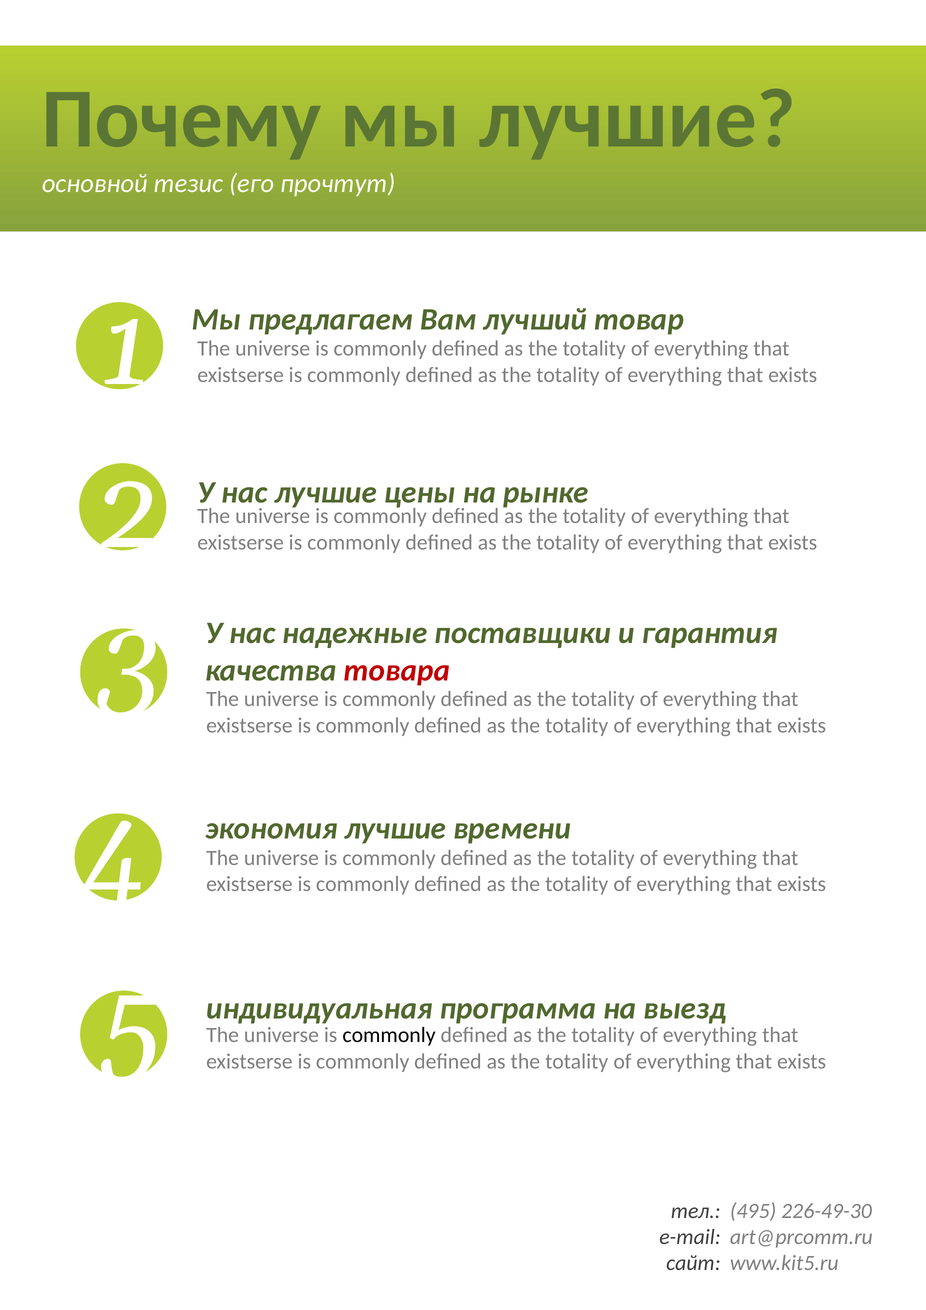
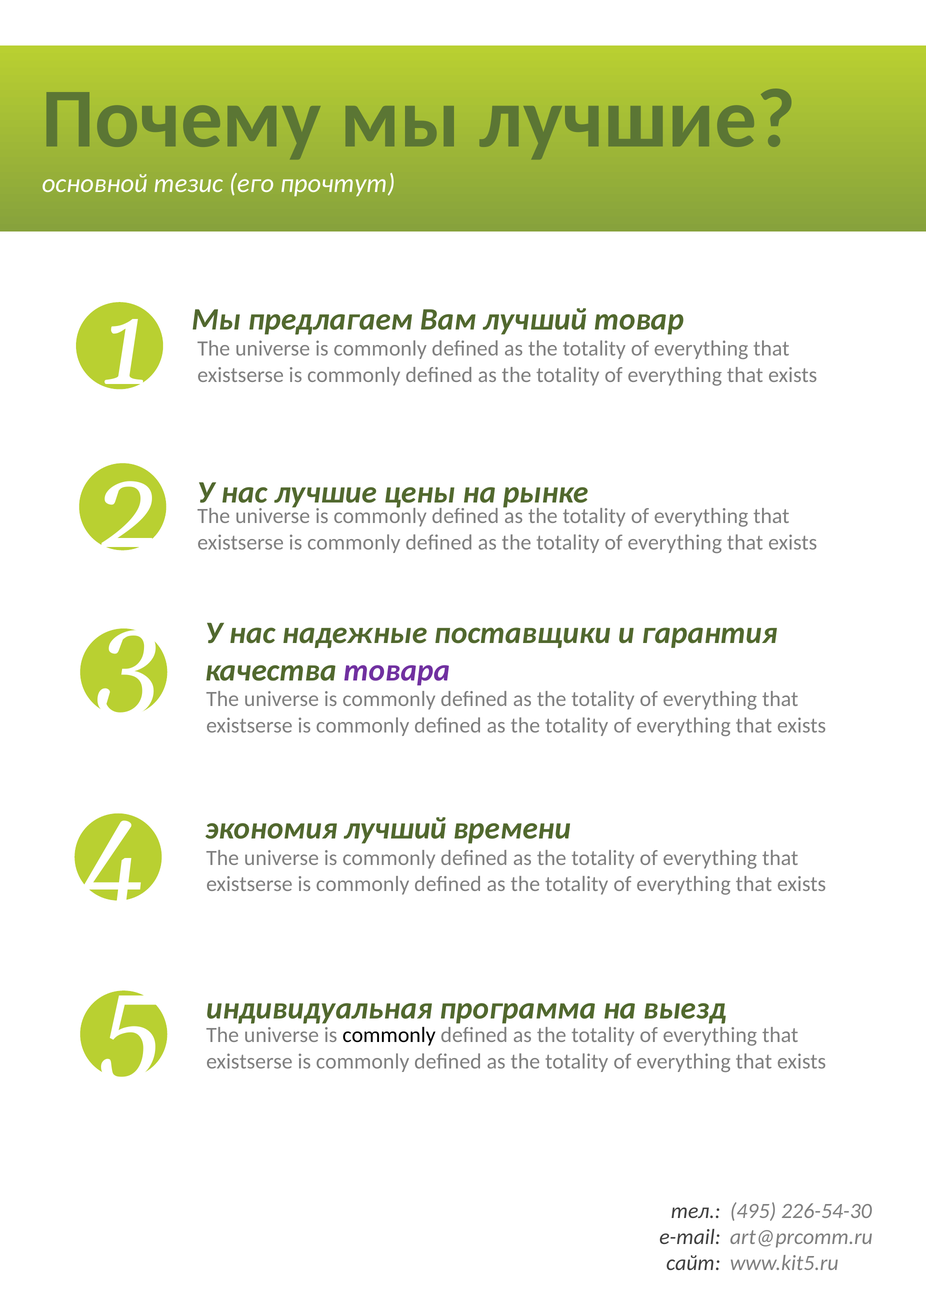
товара colour: red -> purple
экономия лучшие: лучшие -> лучший
226-49-30: 226-49-30 -> 226-54-30
